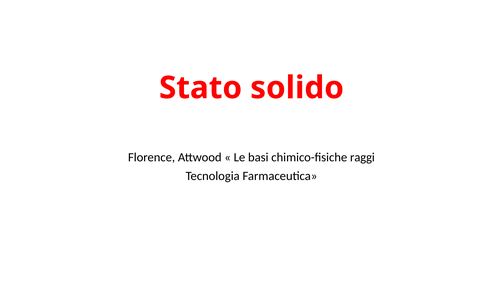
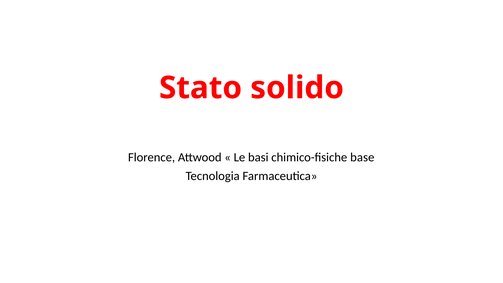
raggi: raggi -> base
